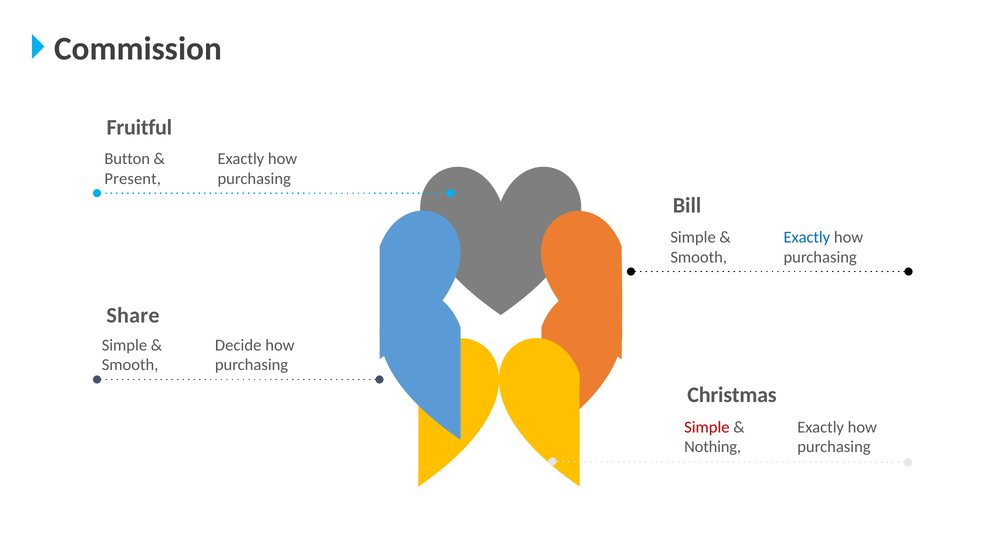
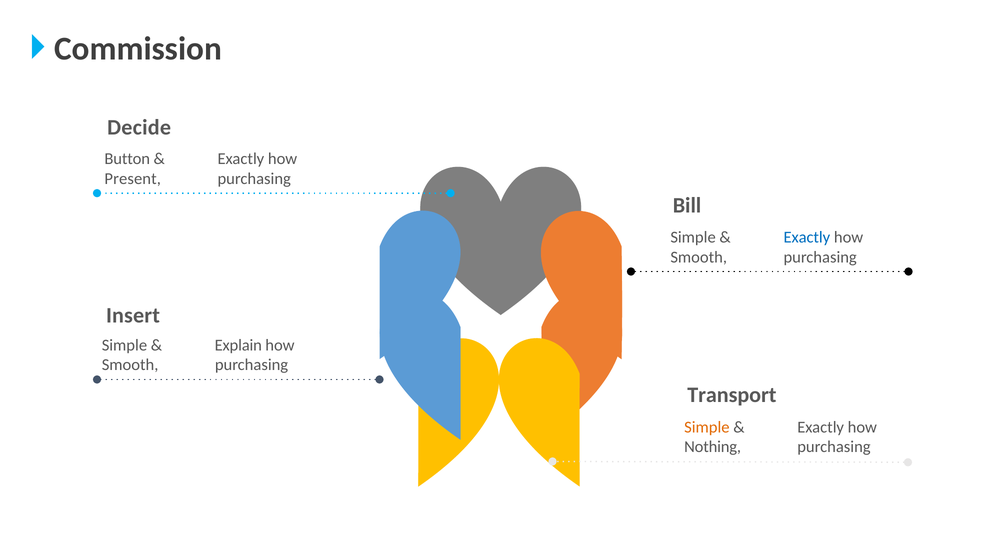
Fruitful: Fruitful -> Decide
Share: Share -> Insert
Decide: Decide -> Explain
Christmas: Christmas -> Transport
Simple at (707, 427) colour: red -> orange
